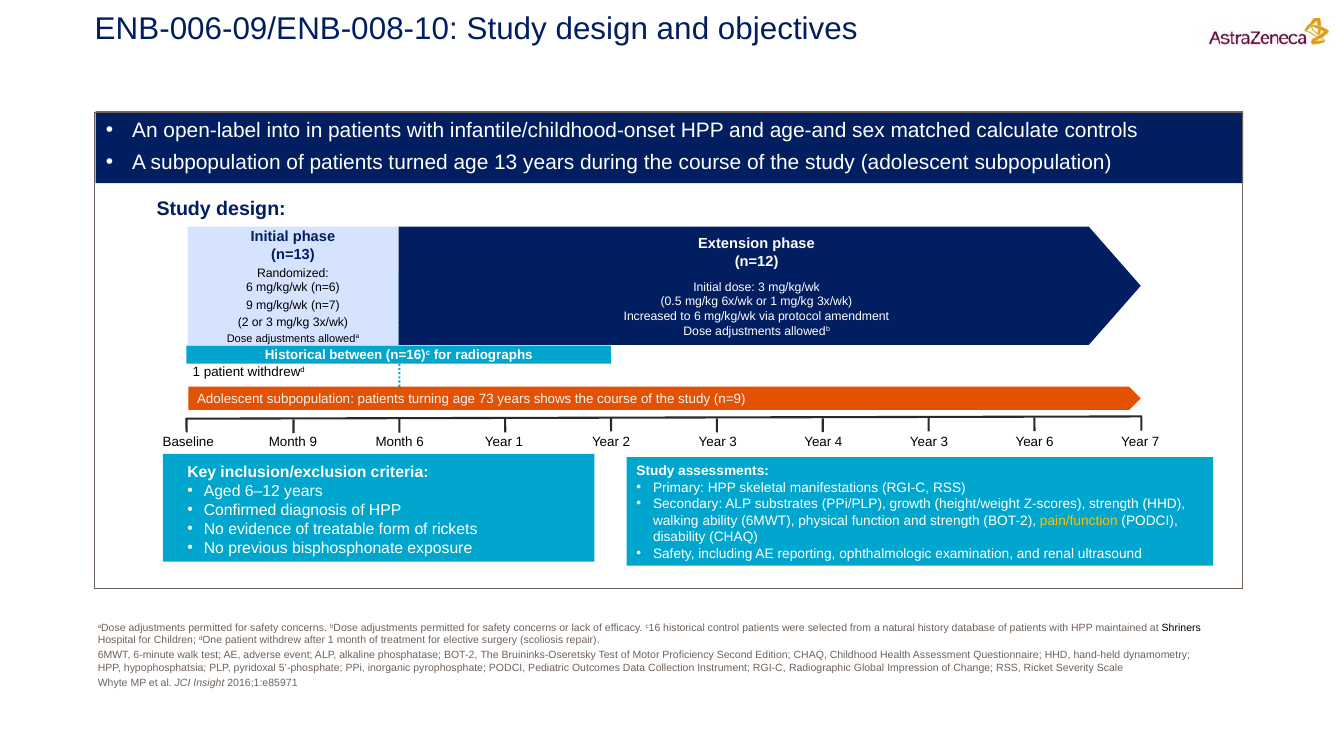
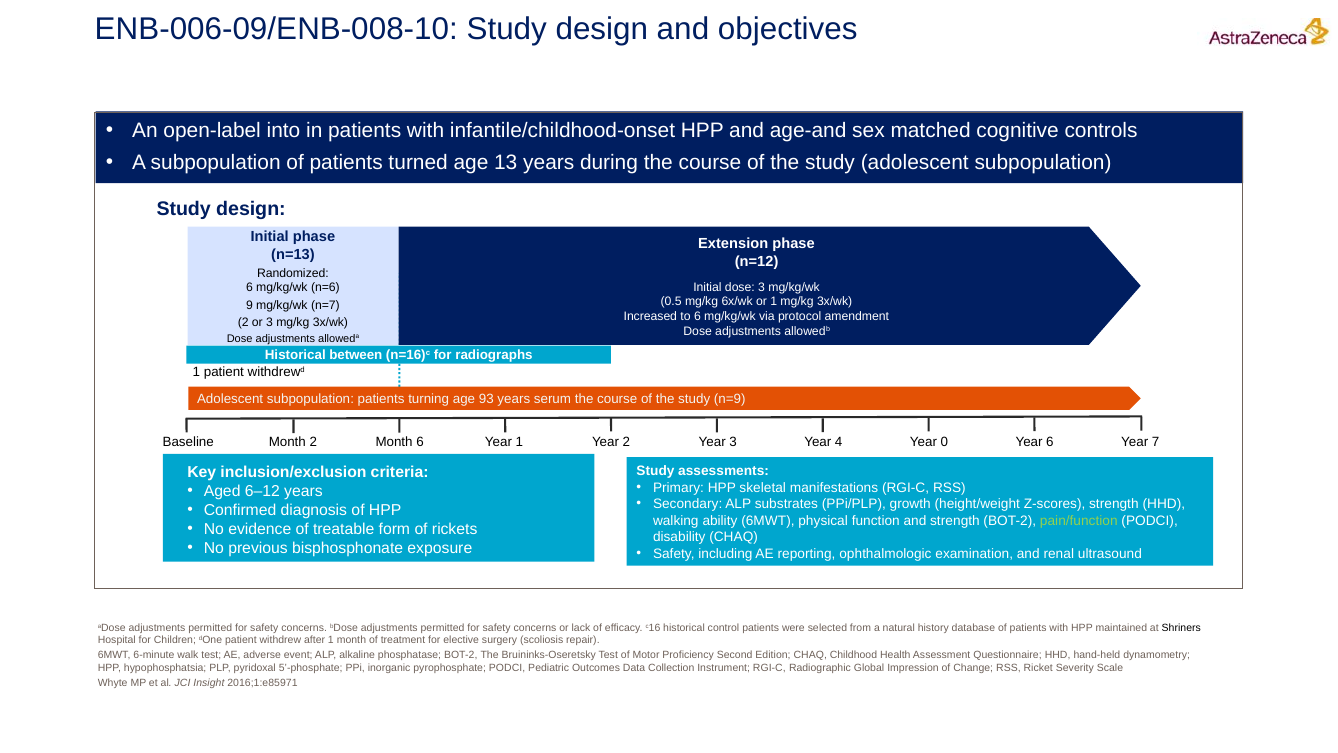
calculate: calculate -> cognitive
73: 73 -> 93
shows: shows -> serum
Month 9: 9 -> 2
4 Year 3: 3 -> 0
pain/function colour: yellow -> light green
